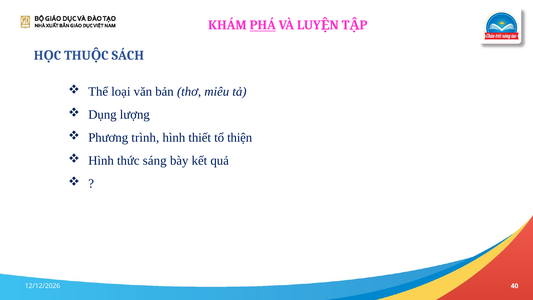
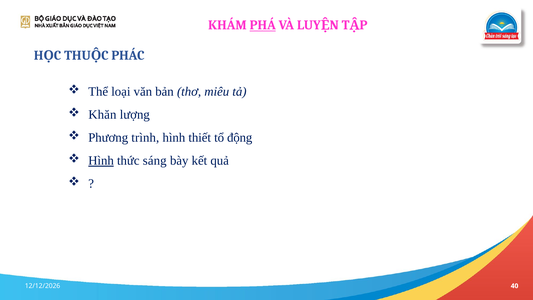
SÁCH: SÁCH -> PHÁC
Dụng: Dụng -> Khăn
thiện: thiện -> động
Hình at (101, 161) underline: none -> present
